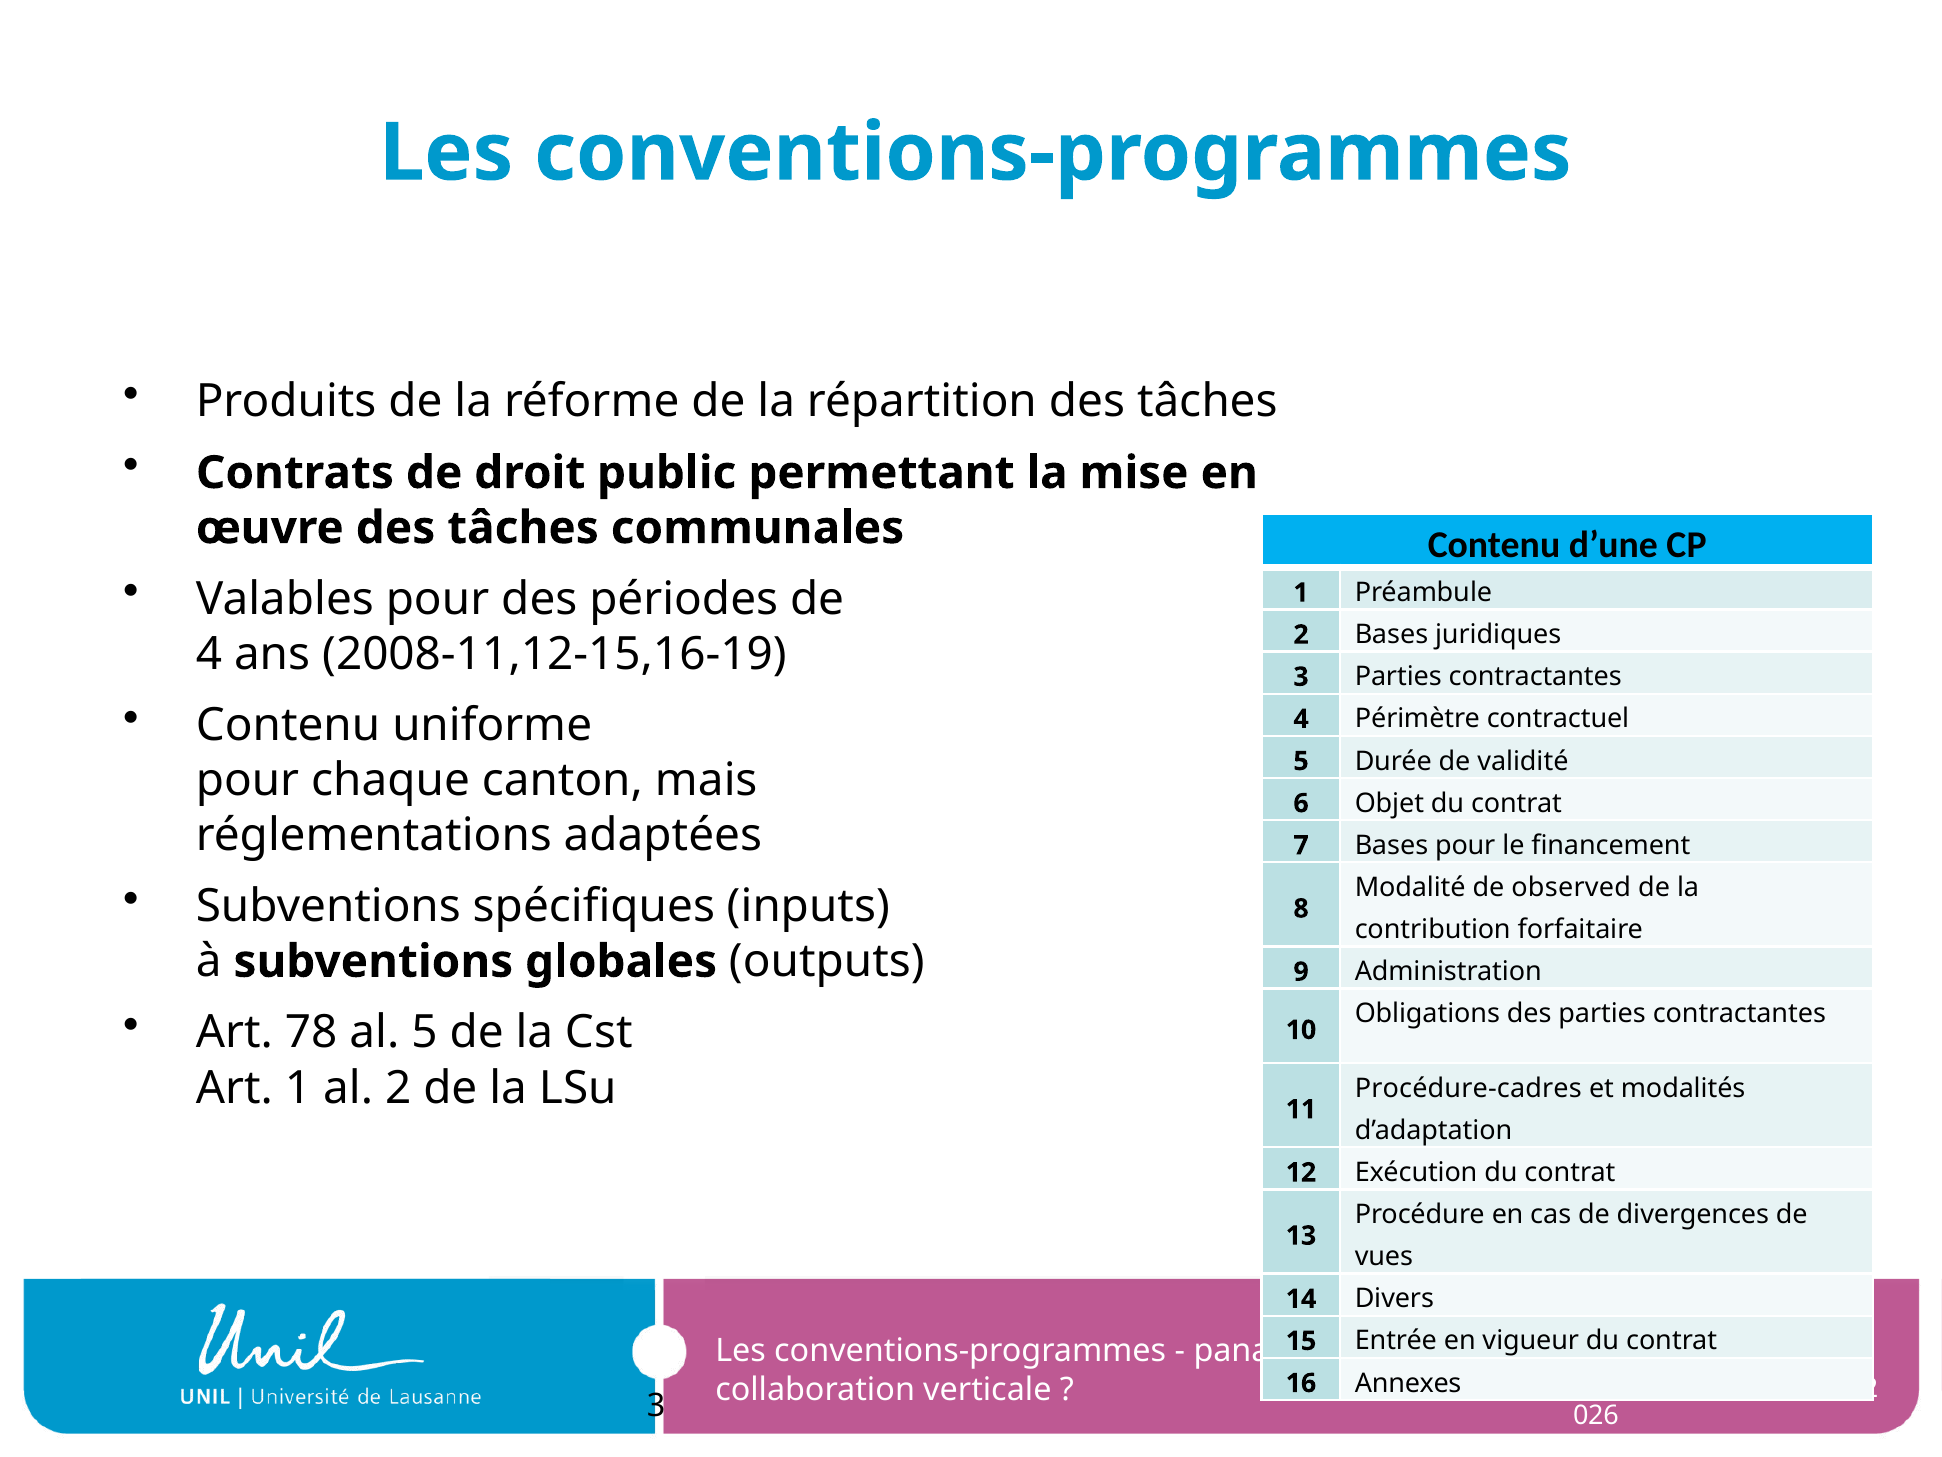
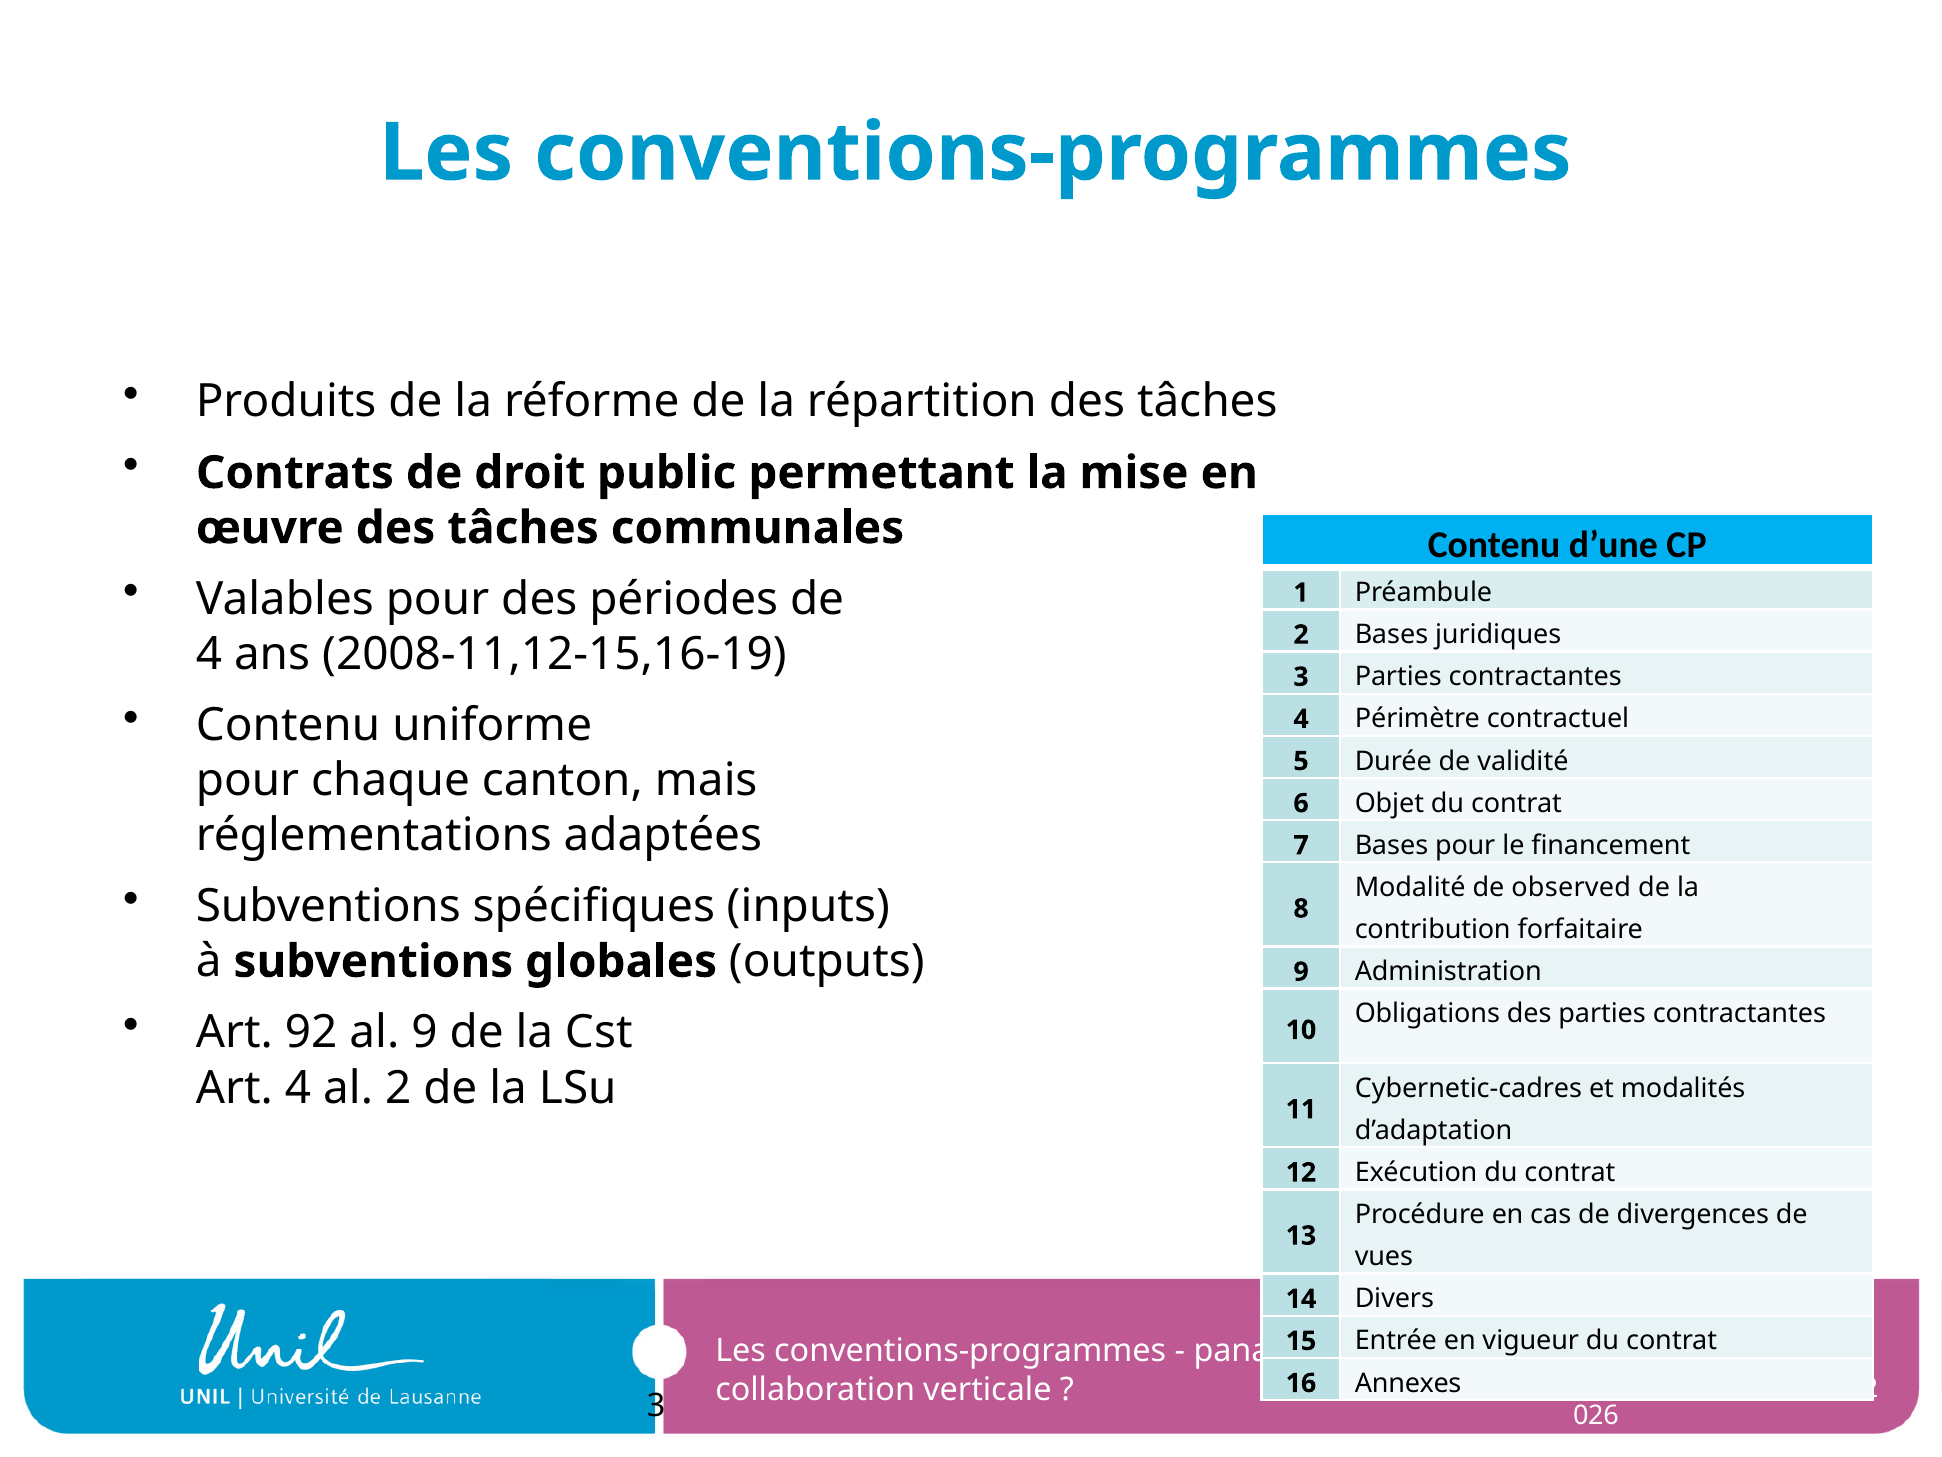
78: 78 -> 92
al 5: 5 -> 9
Art 1: 1 -> 4
Procédure-cadres: Procédure-cadres -> Cybernetic-cadres
